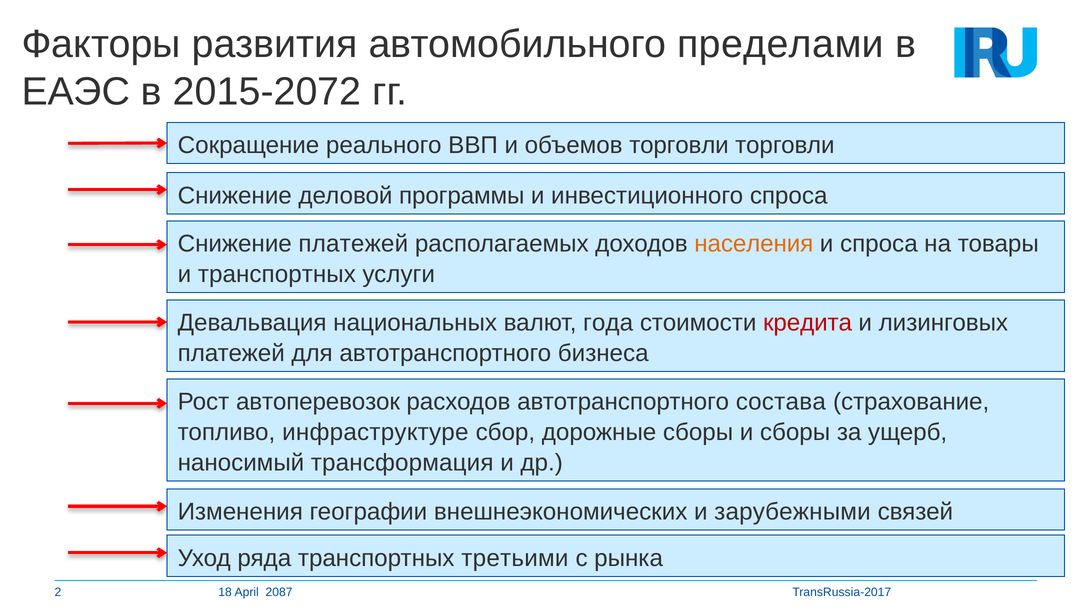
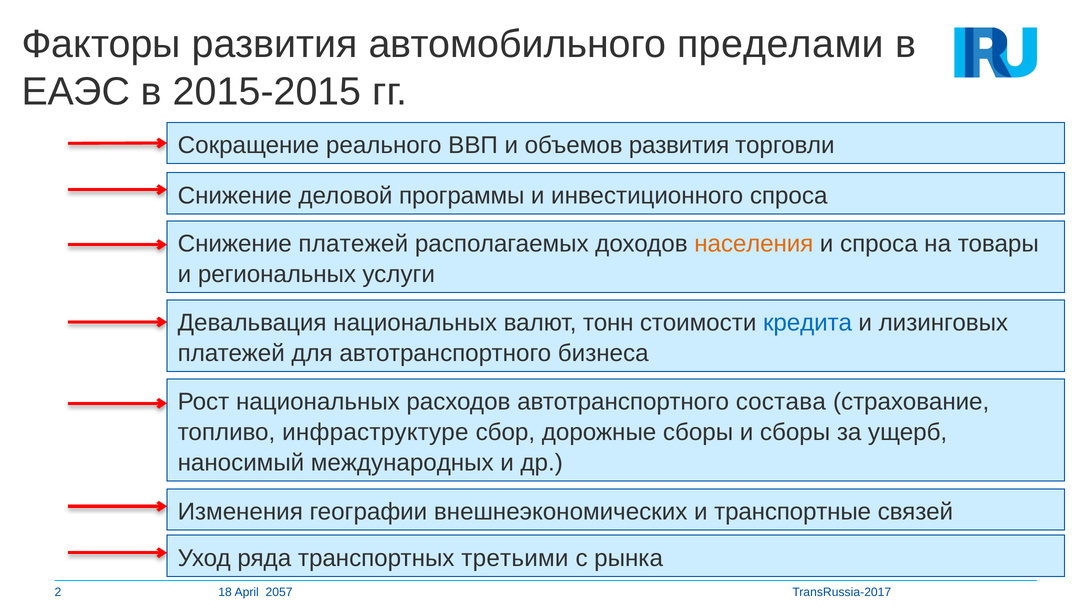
2015-2072: 2015-2072 -> 2015-2015
объемов торговли: торговли -> развития
и транспортных: транспортных -> региональных
года: года -> тонн
кредита colour: red -> blue
Рост автоперевозок: автоперевозок -> национальных
трансформация: трансформация -> международных
зарубежными: зарубежными -> транспортные
2087: 2087 -> 2057
